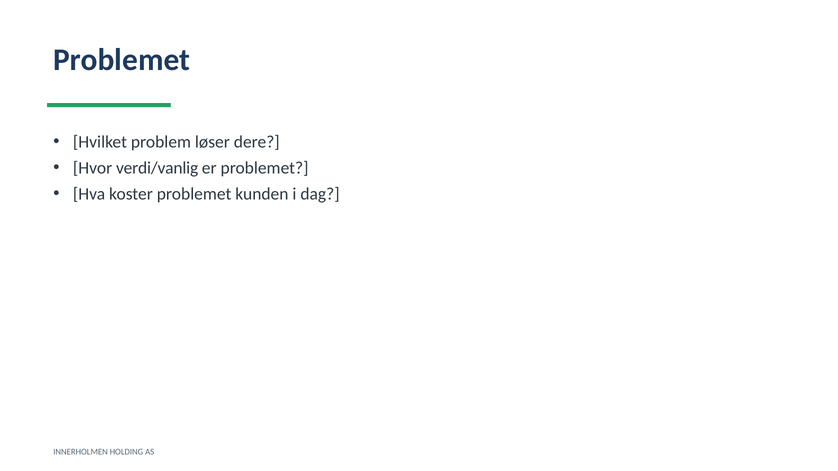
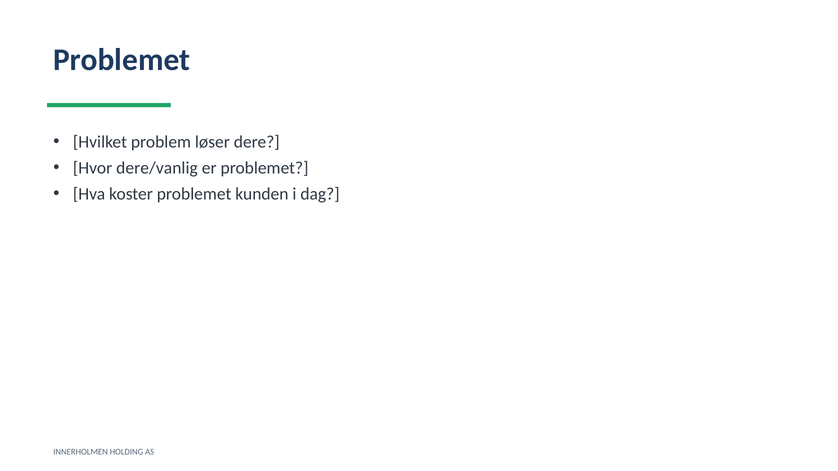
verdi/vanlig: verdi/vanlig -> dere/vanlig
